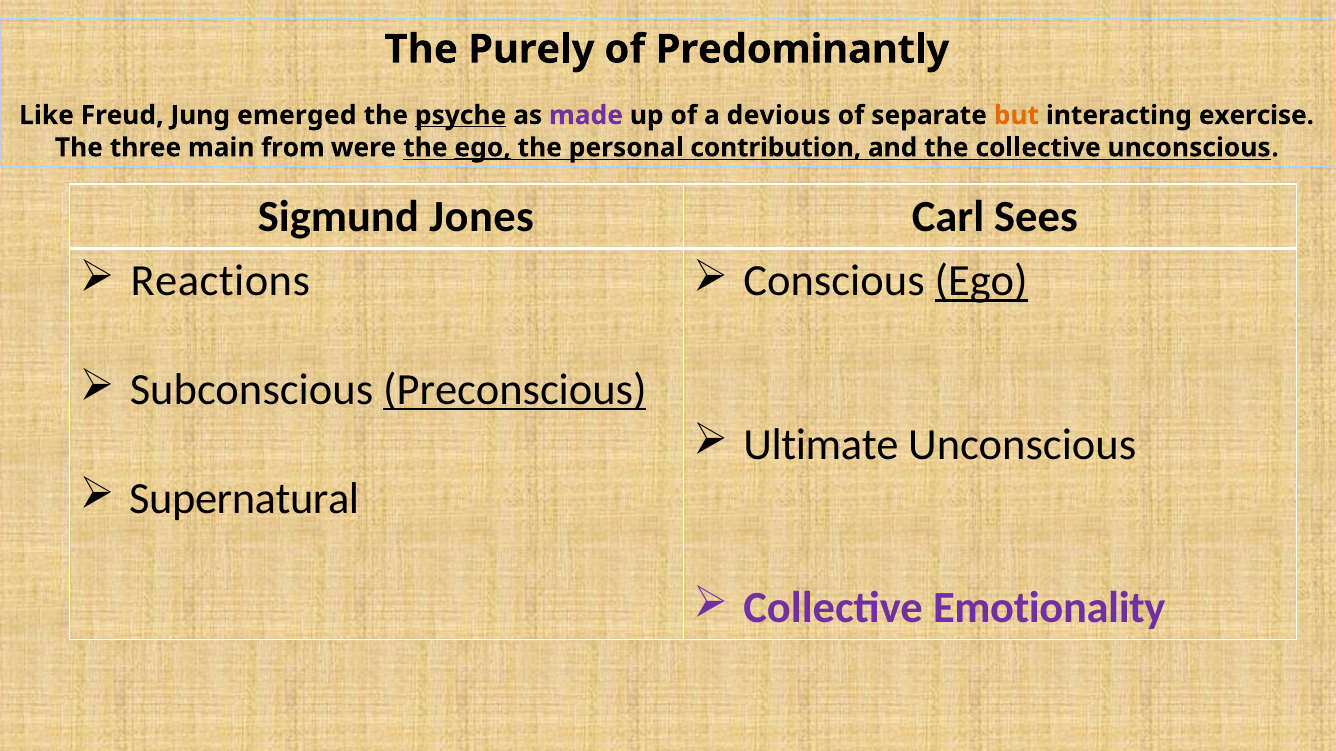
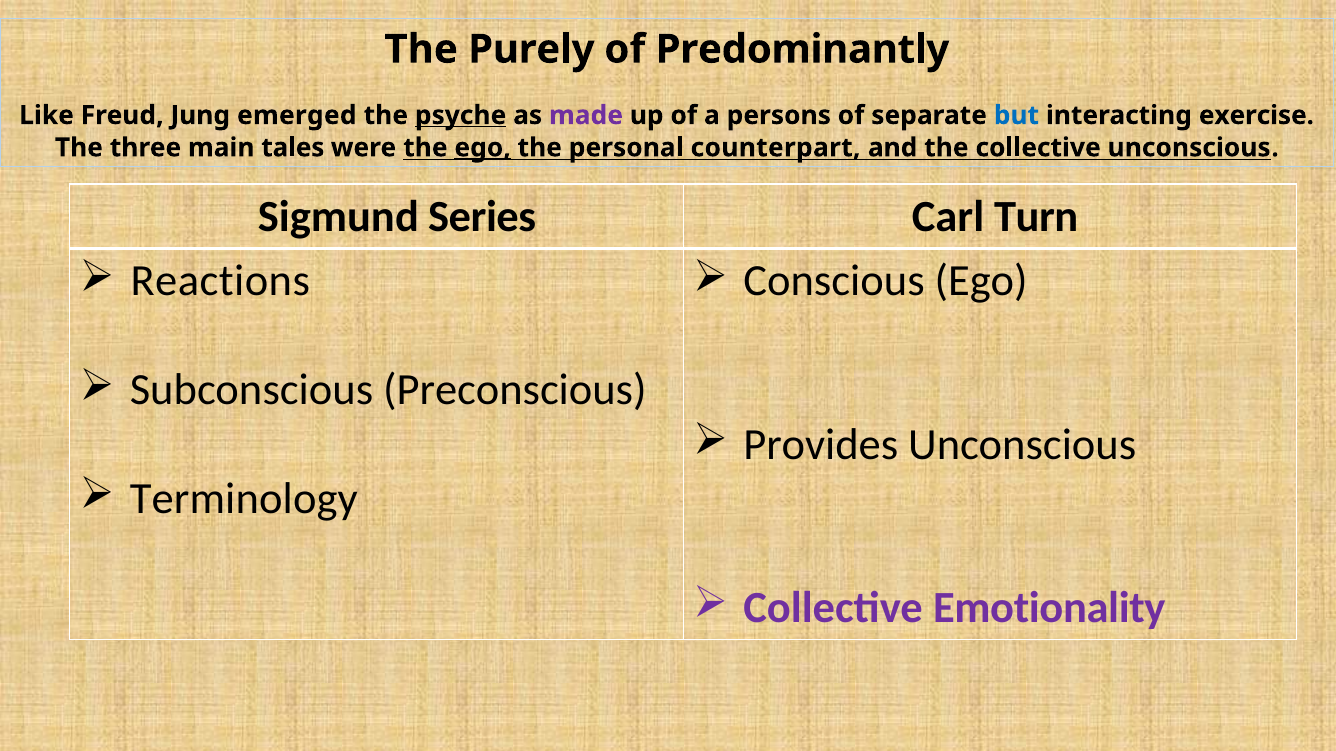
devious: devious -> persons
but colour: orange -> blue
from: from -> tales
contribution: contribution -> counterpart
Jones: Jones -> Series
Sees: Sees -> Turn
Ego at (981, 281) underline: present -> none
Preconscious underline: present -> none
Ultimate: Ultimate -> Provides
Supernatural: Supernatural -> Terminology
